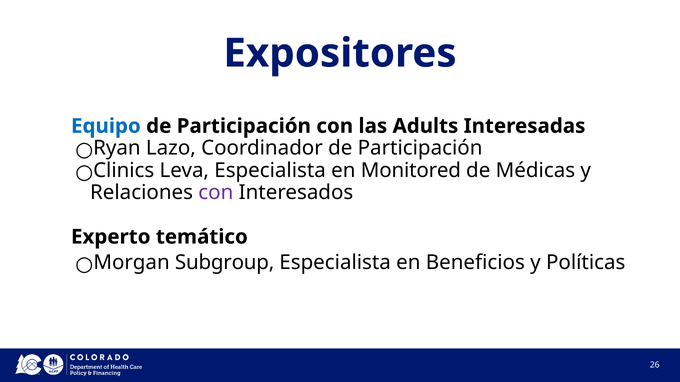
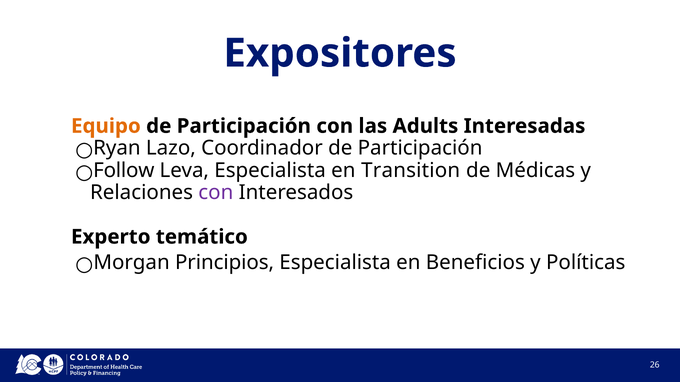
Equipo colour: blue -> orange
Clinics: Clinics -> Follow
Monitored: Monitored -> Transition
Subgroup: Subgroup -> Principios
